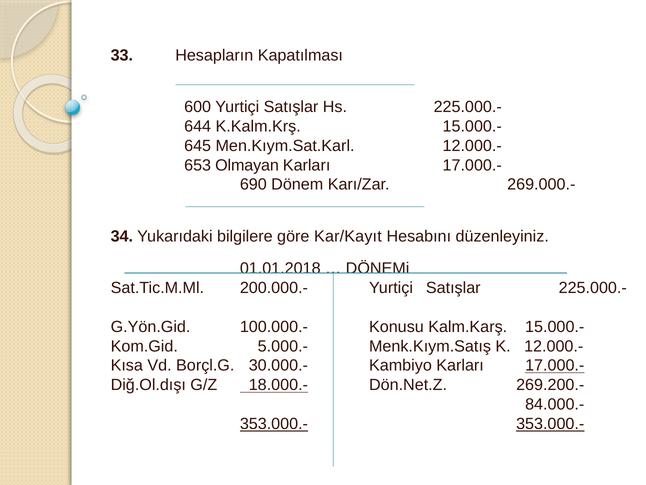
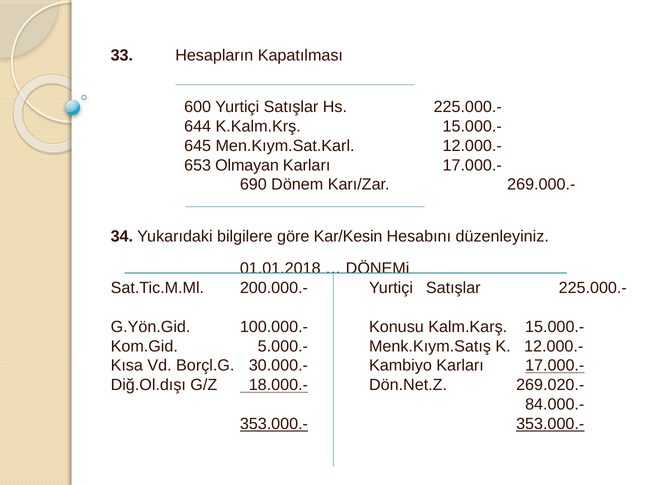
Kar/Kayıt: Kar/Kayıt -> Kar/Kesin
269.200.-: 269.200.- -> 269.020.-
